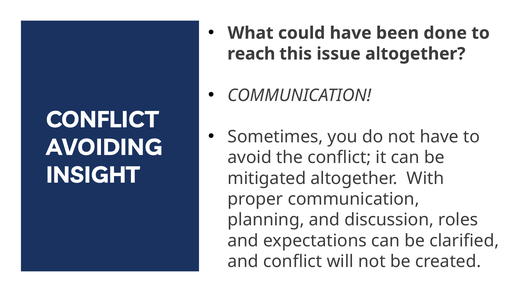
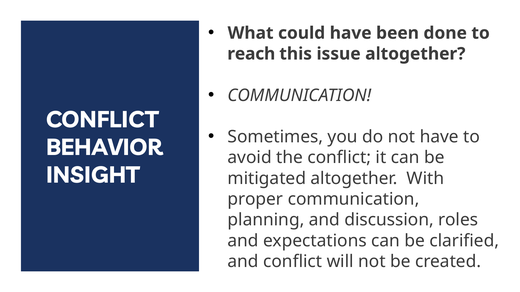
AVOIDING: AVOIDING -> BEHAVIOR
